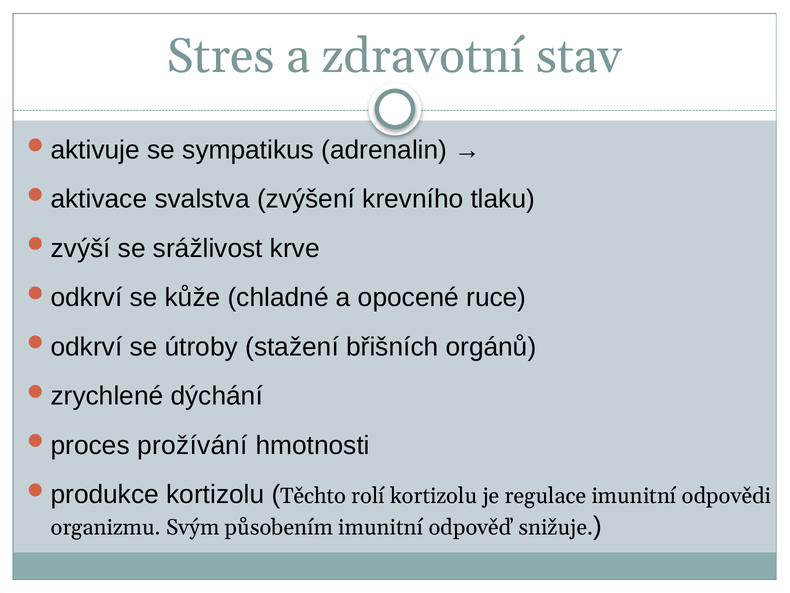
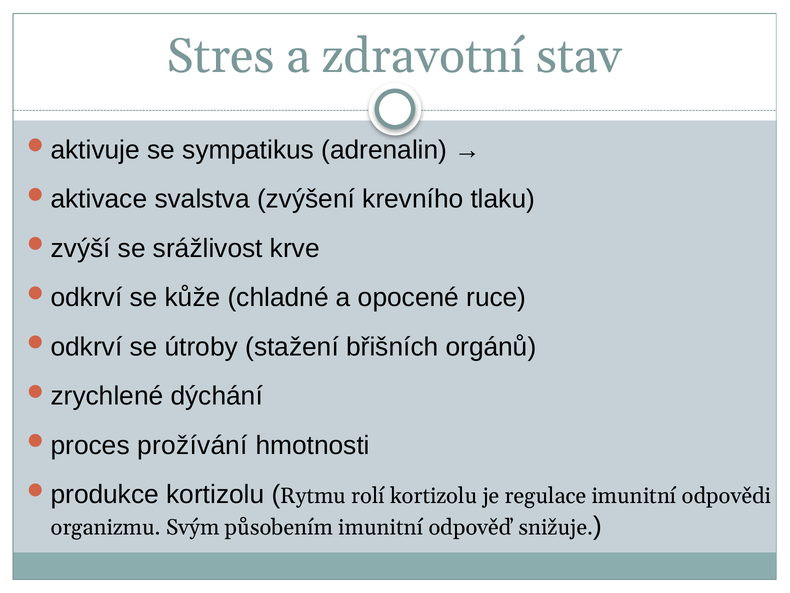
Těchto: Těchto -> Rytmu
